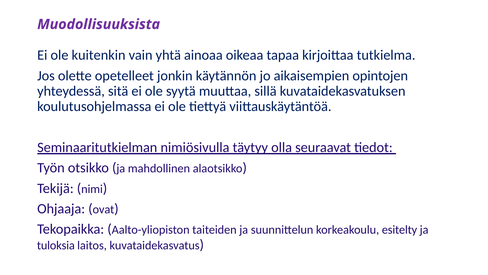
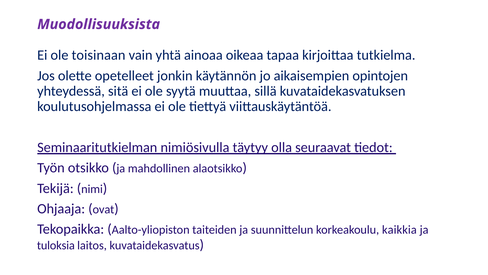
kuitenkin: kuitenkin -> toisinaan
esitelty: esitelty -> kaikkia
